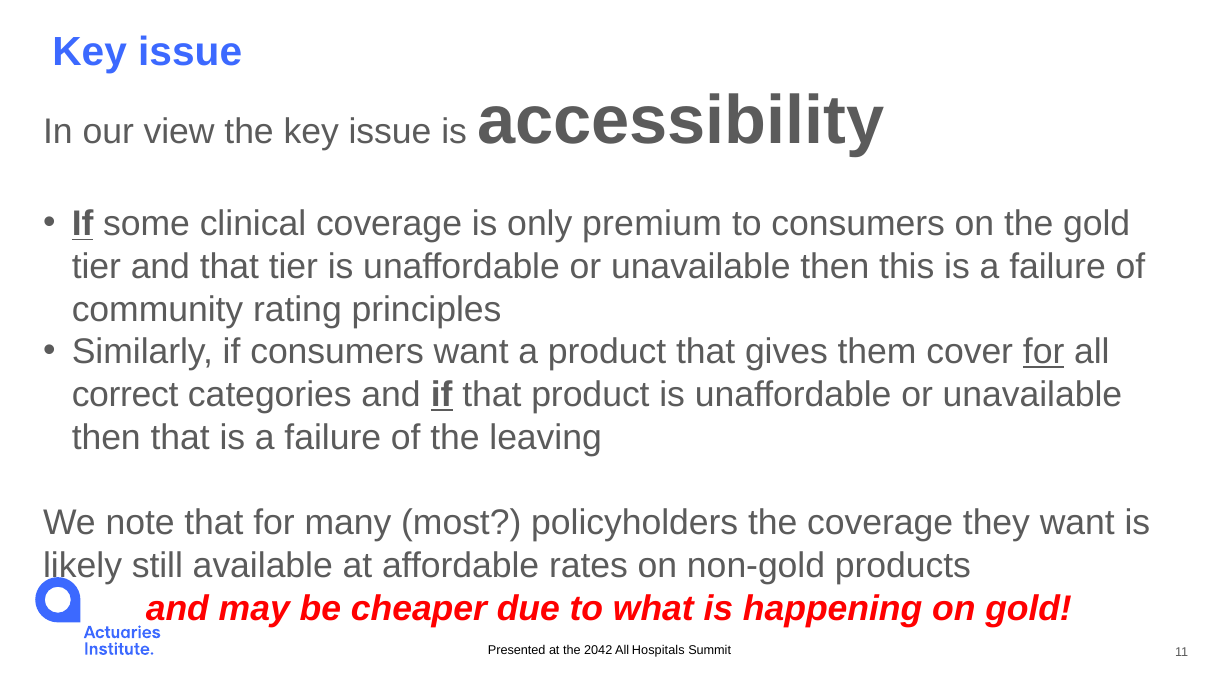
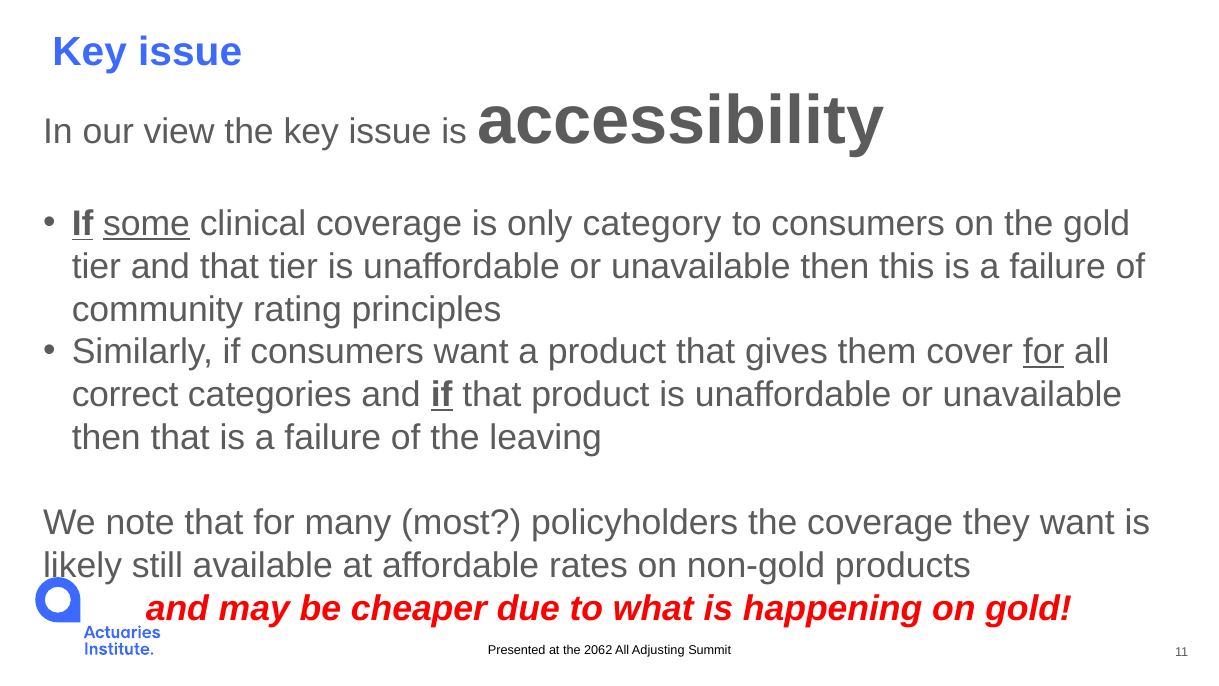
some underline: none -> present
premium: premium -> category
2042: 2042 -> 2062
Hospitals: Hospitals -> Adjusting
